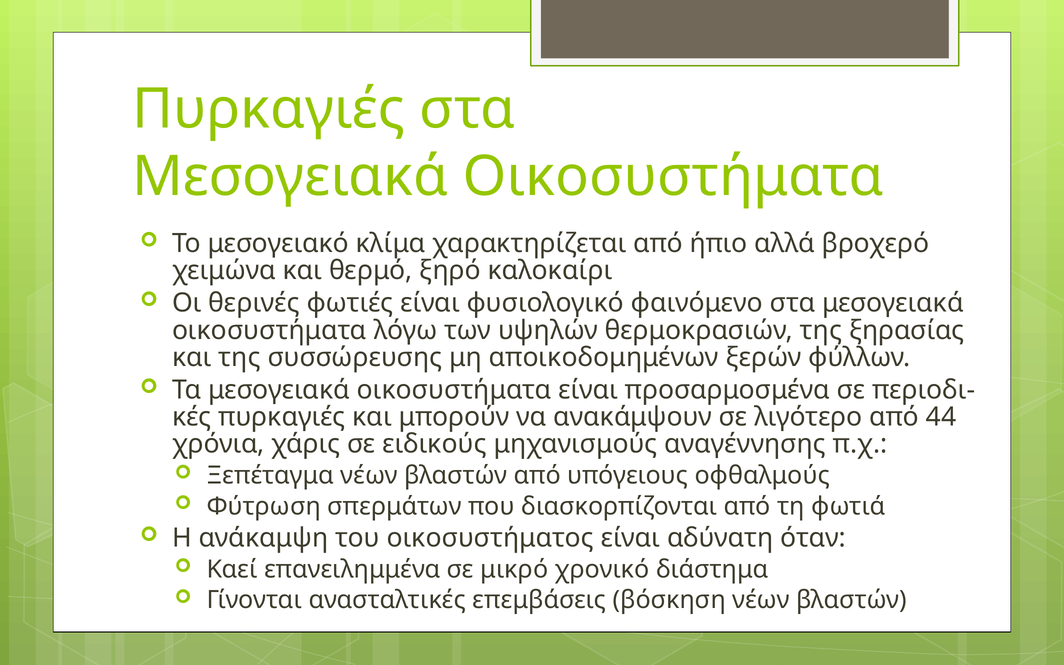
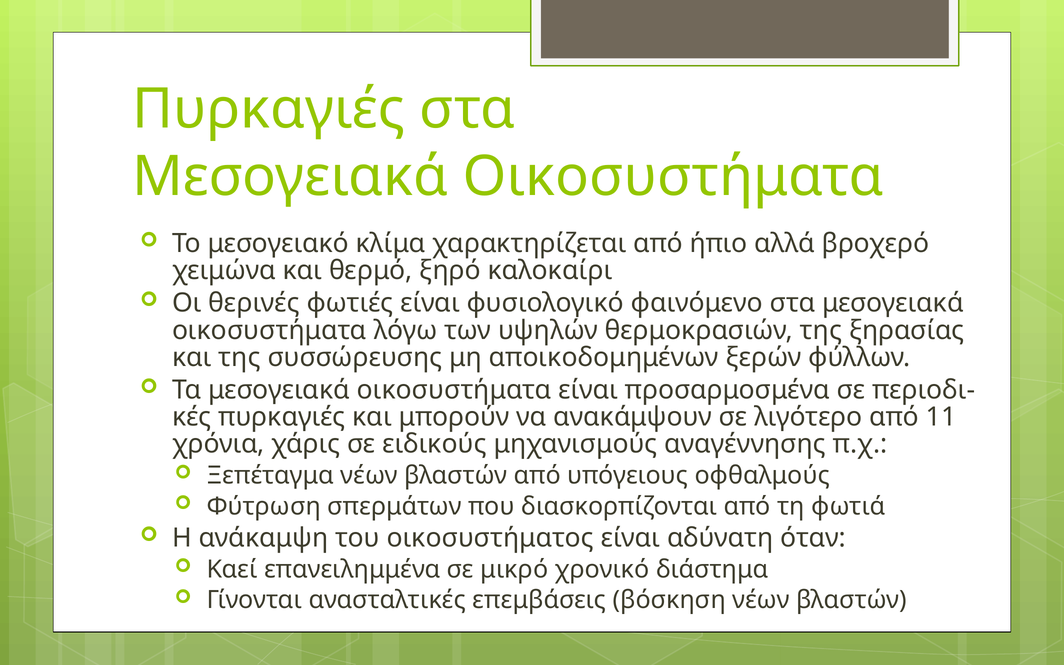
44: 44 -> 11
